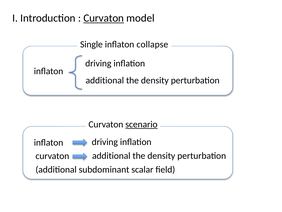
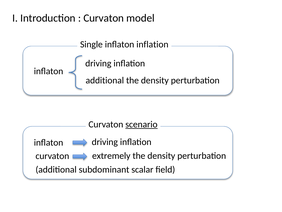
Curvaton at (104, 18) underline: present -> none
inflaton collapse: collapse -> inflation
additional at (111, 155): additional -> extremely
